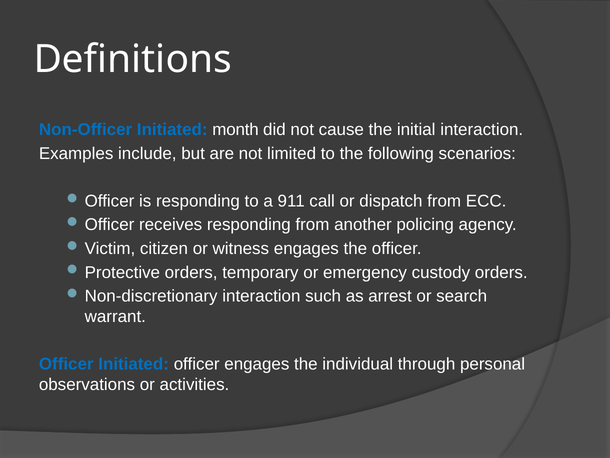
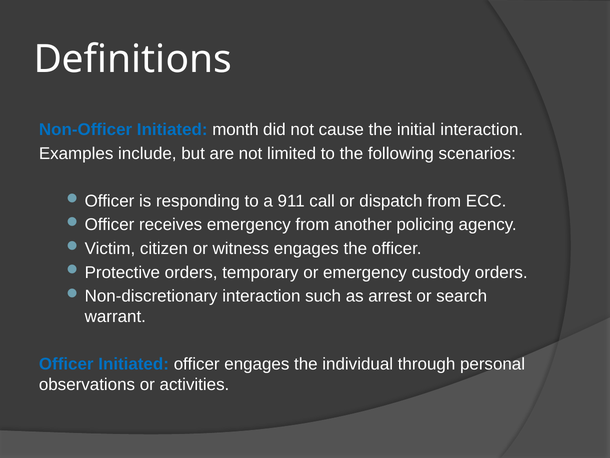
receives responding: responding -> emergency
